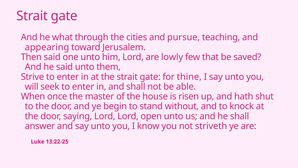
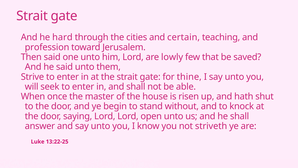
what: what -> hard
pursue: pursue -> certain
appearing: appearing -> profession
